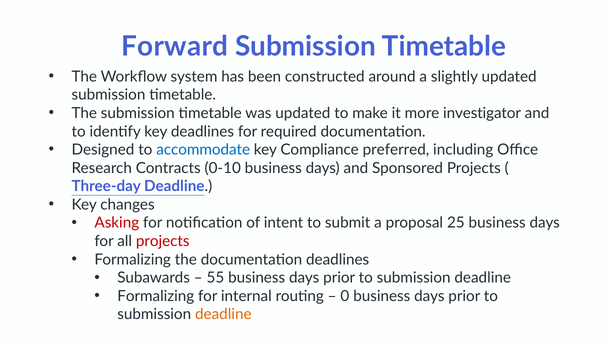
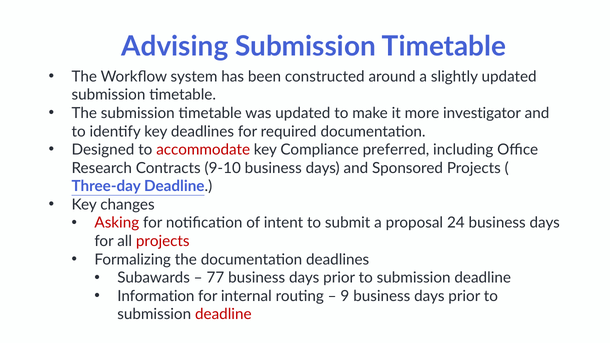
Forward: Forward -> Advising
accommodate colour: blue -> red
0-10: 0-10 -> 9-10
25: 25 -> 24
55: 55 -> 77
Formalizing at (156, 296): Formalizing -> Information
0: 0 -> 9
deadline at (223, 315) colour: orange -> red
